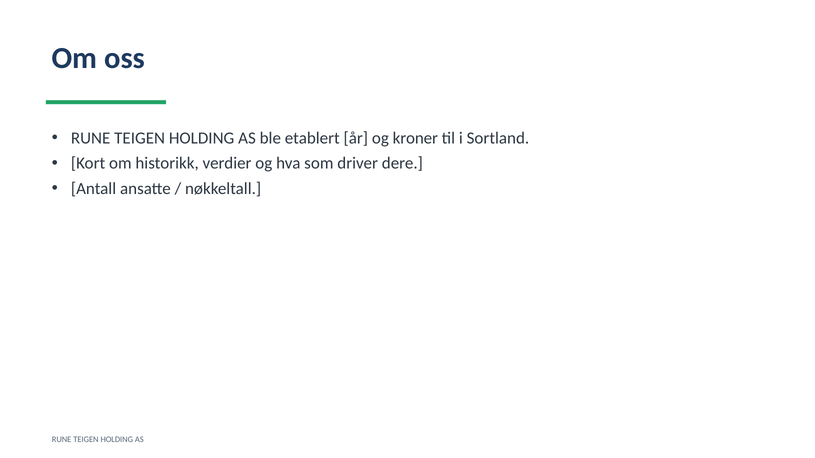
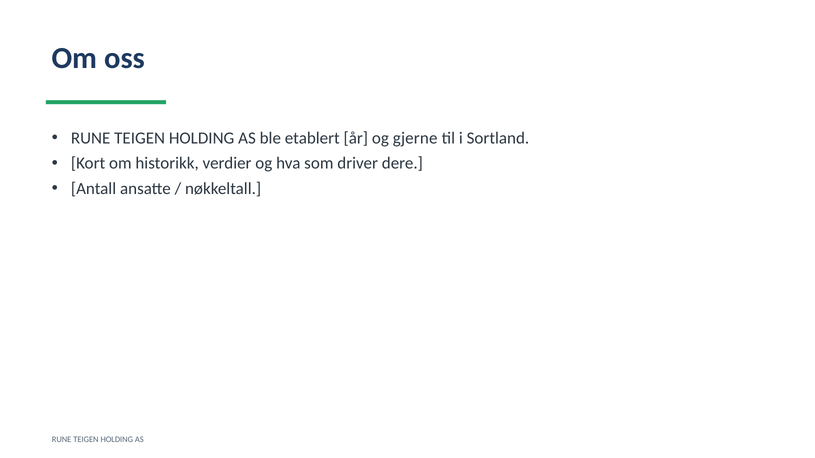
kroner: kroner -> gjerne
